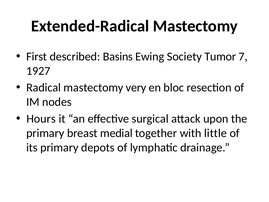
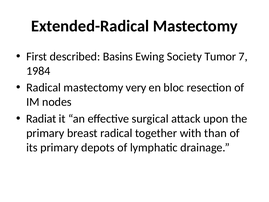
1927: 1927 -> 1984
Hours: Hours -> Radiat
breast medial: medial -> radical
little: little -> than
